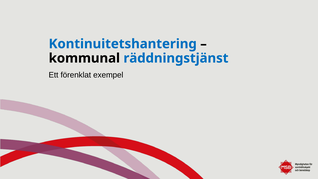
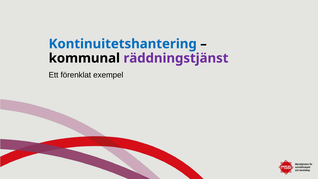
räddningstjänst colour: blue -> purple
